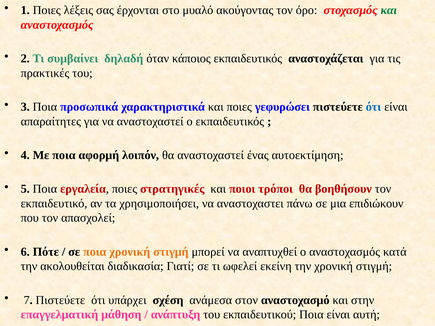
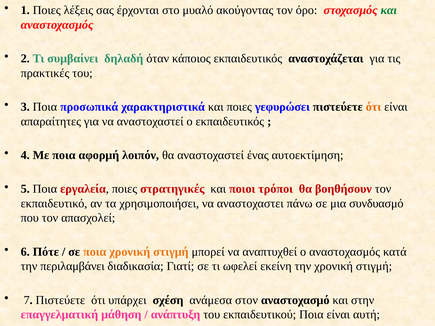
ότι at (373, 107) colour: blue -> orange
επιδιώκουν: επιδιώκουν -> συνδυασμό
ακολουθείται: ακολουθείται -> περιλαμβάνει
